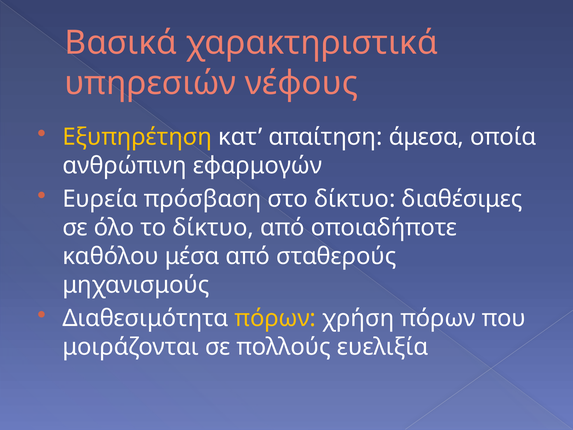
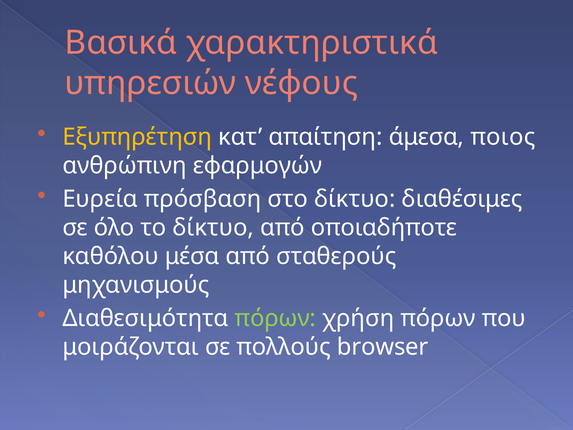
οποία: οποία -> ποιος
πόρων at (275, 318) colour: yellow -> light green
ευελιξία: ευελιξία -> browser
